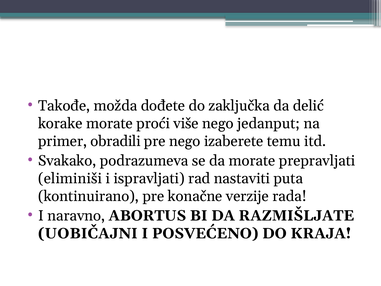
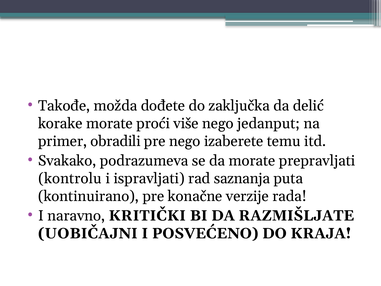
eliminiši: eliminiši -> kontrolu
nastaviti: nastaviti -> saznanja
ABORTUS: ABORTUS -> KRITIČKI
